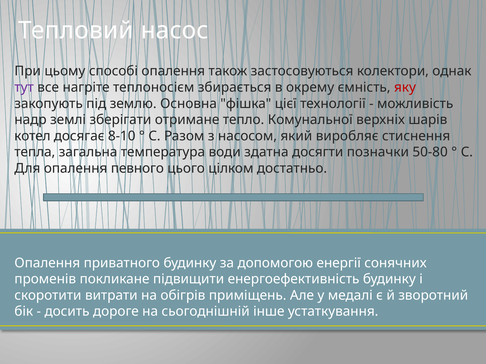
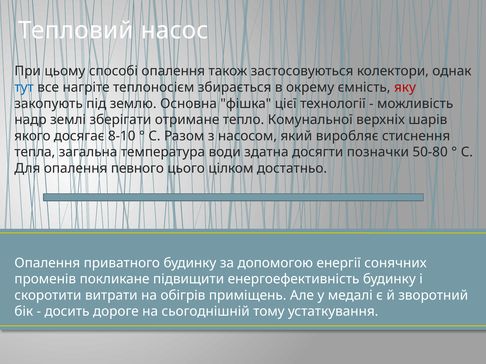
тут colour: purple -> blue
котел: котел -> якого
інше: інше -> тому
